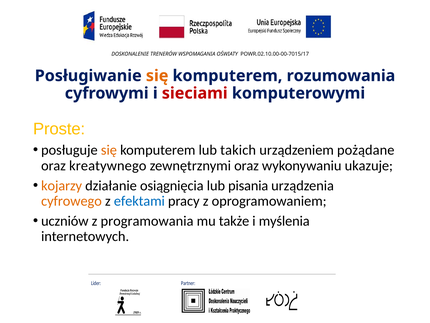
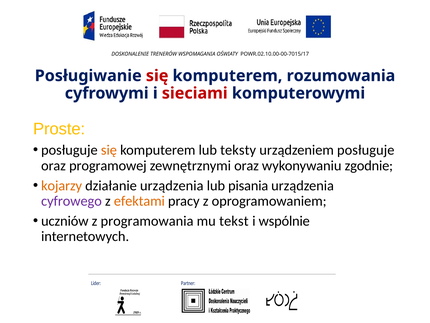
się at (157, 76) colour: orange -> red
takich: takich -> teksty
urządzeniem pożądane: pożądane -> posługuje
kreatywnego: kreatywnego -> programowej
ukazuje: ukazuje -> zgodnie
działanie osiągnięcia: osiągnięcia -> urządzenia
cyfrowego colour: orange -> purple
efektami colour: blue -> orange
także: także -> tekst
myślenia: myślenia -> wspólnie
